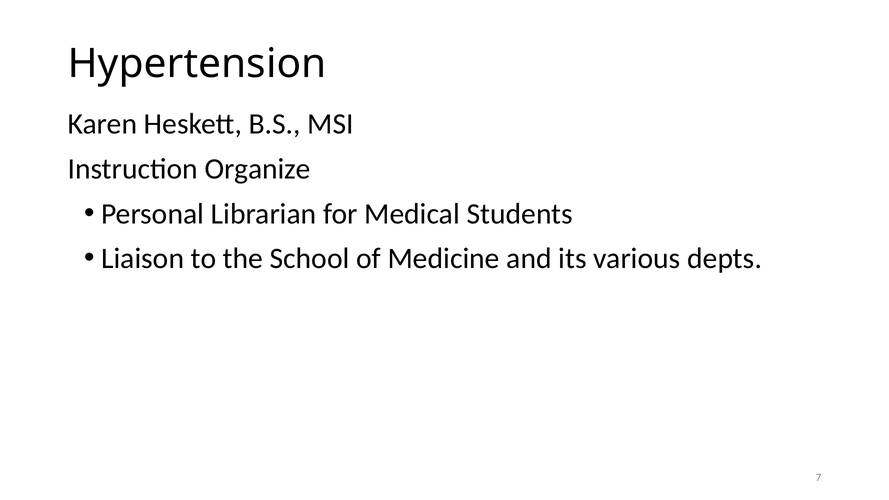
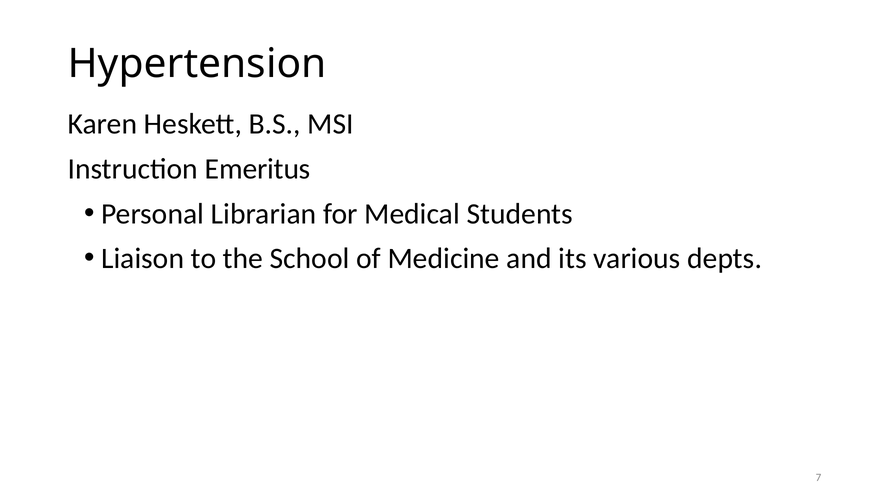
Organize: Organize -> Emeritus
